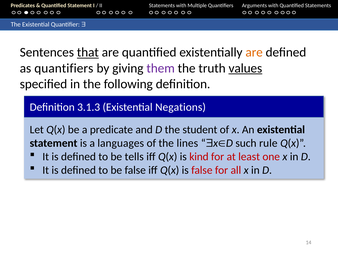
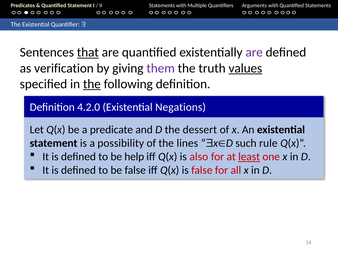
are at (254, 52) colour: orange -> purple
as quantifiers: quantifiers -> verification
the at (92, 84) underline: none -> present
3.1.3: 3.1.3 -> 4.2.0
student: student -> dessert
languages: languages -> possibility
tells: tells -> help
kind: kind -> also
least underline: none -> present
